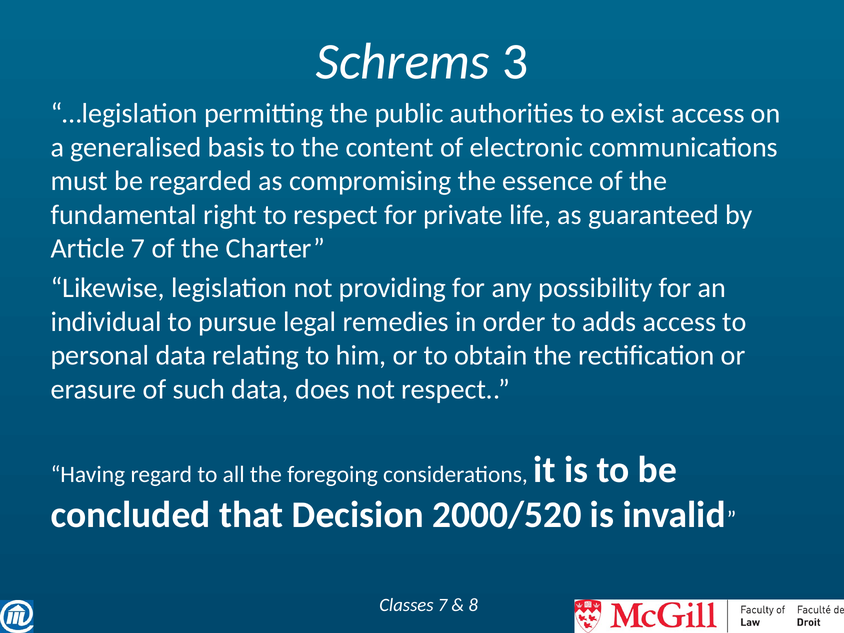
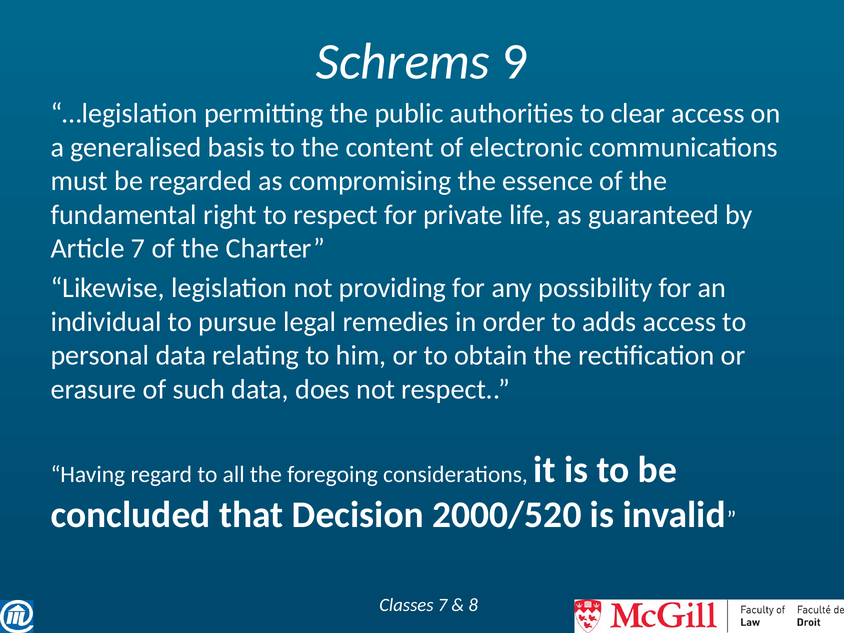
3: 3 -> 9
exist: exist -> clear
